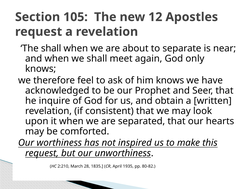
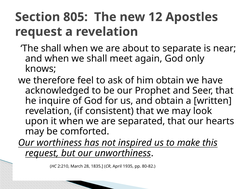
105: 105 -> 805
him knows: knows -> obtain
